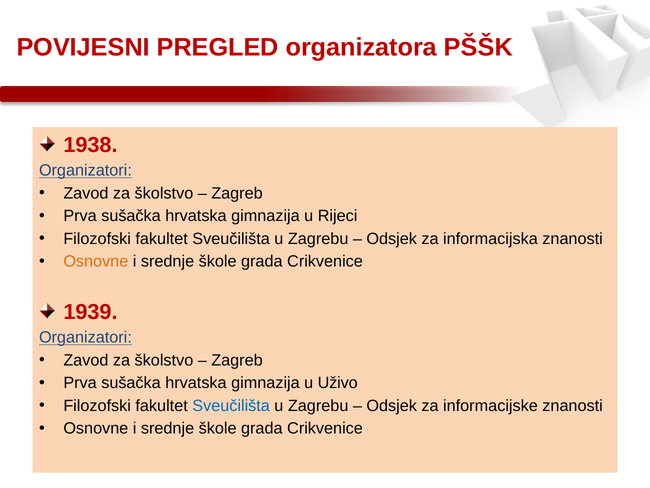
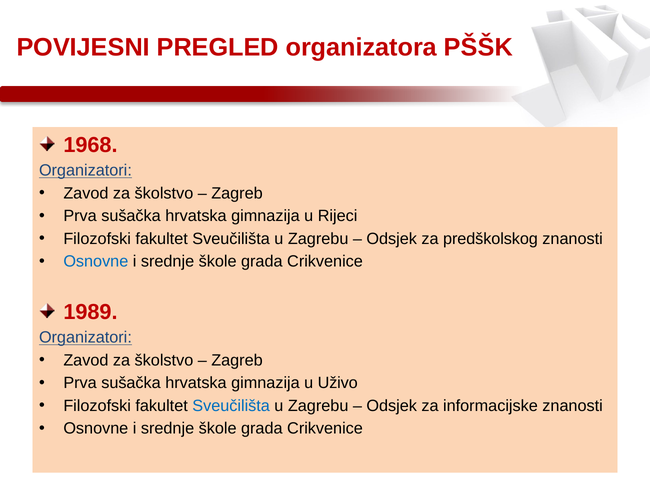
1938: 1938 -> 1968
informacijska: informacijska -> predškolskog
Osnovne at (96, 261) colour: orange -> blue
1939: 1939 -> 1989
